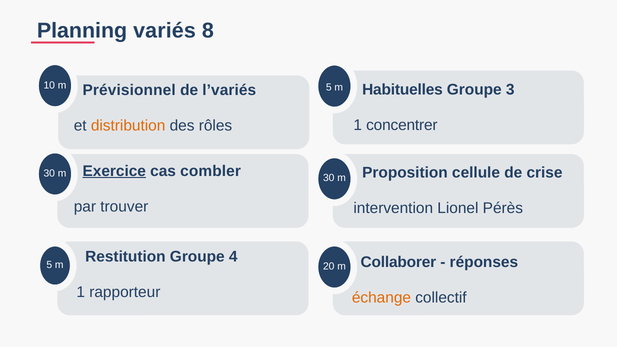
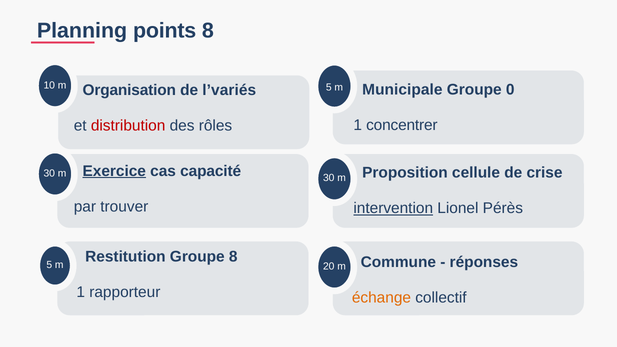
variés: variés -> points
Habituelles: Habituelles -> Municipale
3: 3 -> 0
Prévisionnel: Prévisionnel -> Organisation
distribution colour: orange -> red
combler: combler -> capacité
intervention underline: none -> present
Groupe 4: 4 -> 8
Collaborer: Collaborer -> Commune
